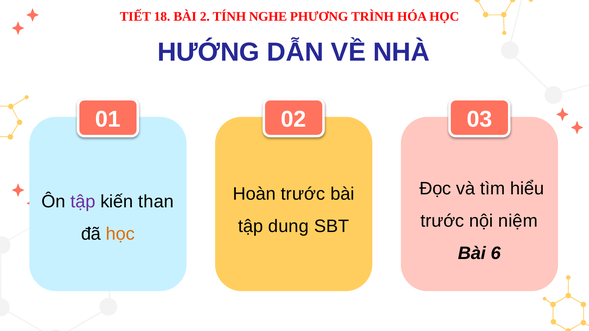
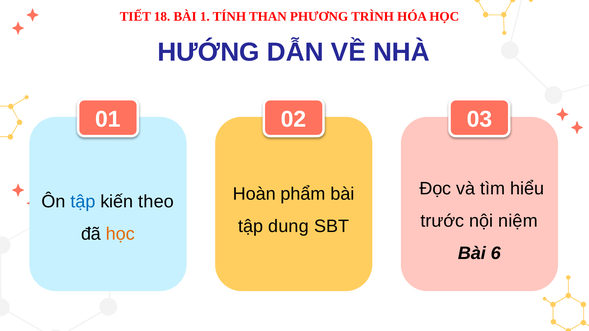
2: 2 -> 1
NGHE: NGHE -> THAN
Hoàn trước: trước -> phẩm
tập at (83, 202) colour: purple -> blue
than: than -> theo
